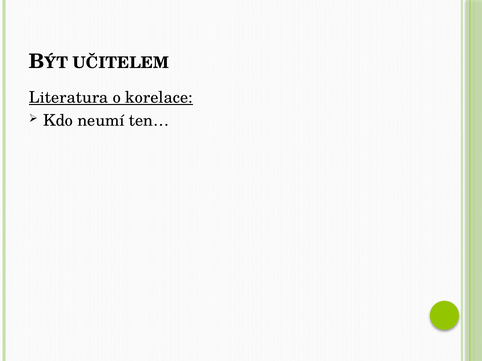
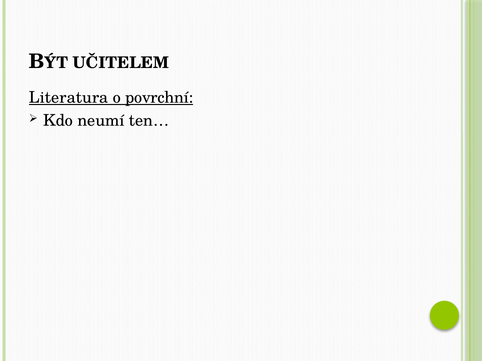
korelace: korelace -> povrchní
